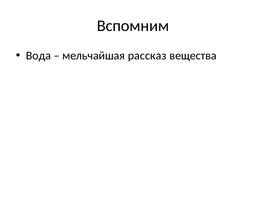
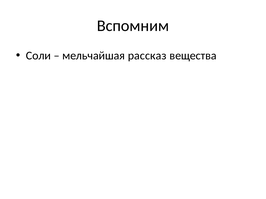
Вода: Вода -> Соли
